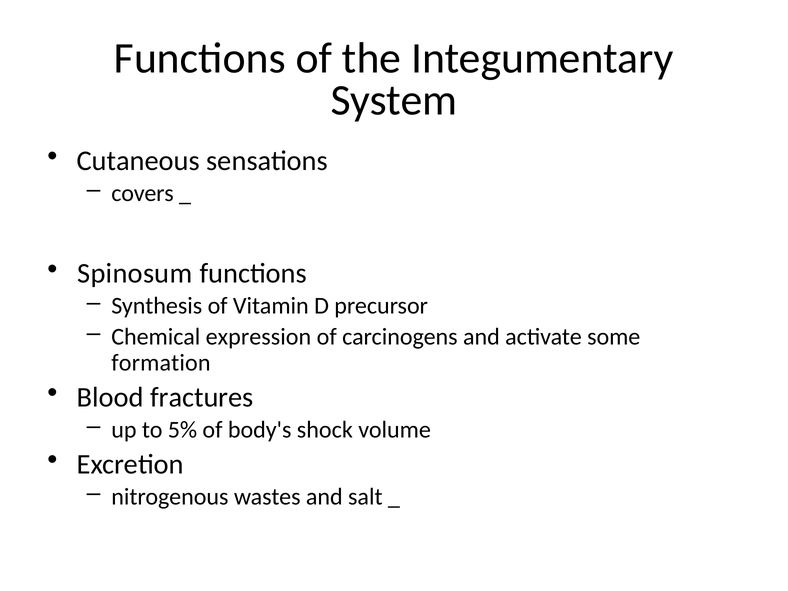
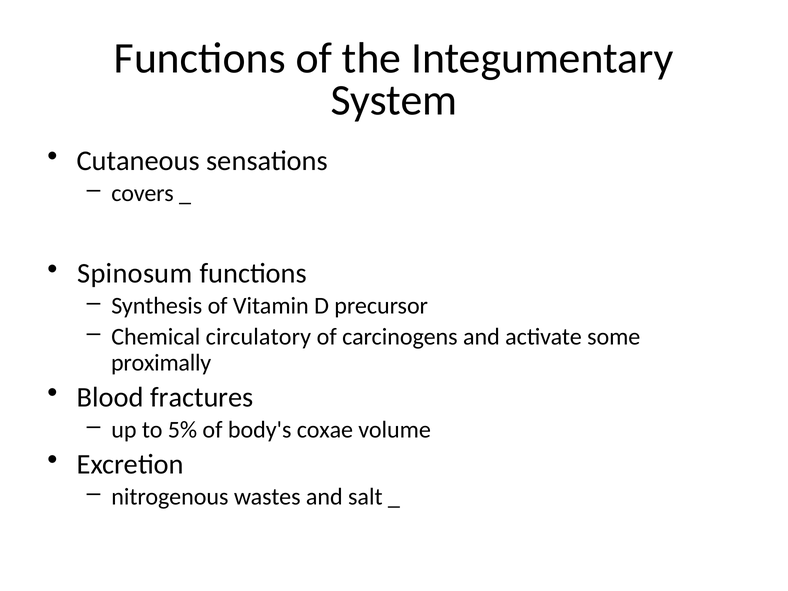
expression: expression -> circulatory
formation: formation -> proximally
shock: shock -> coxae
